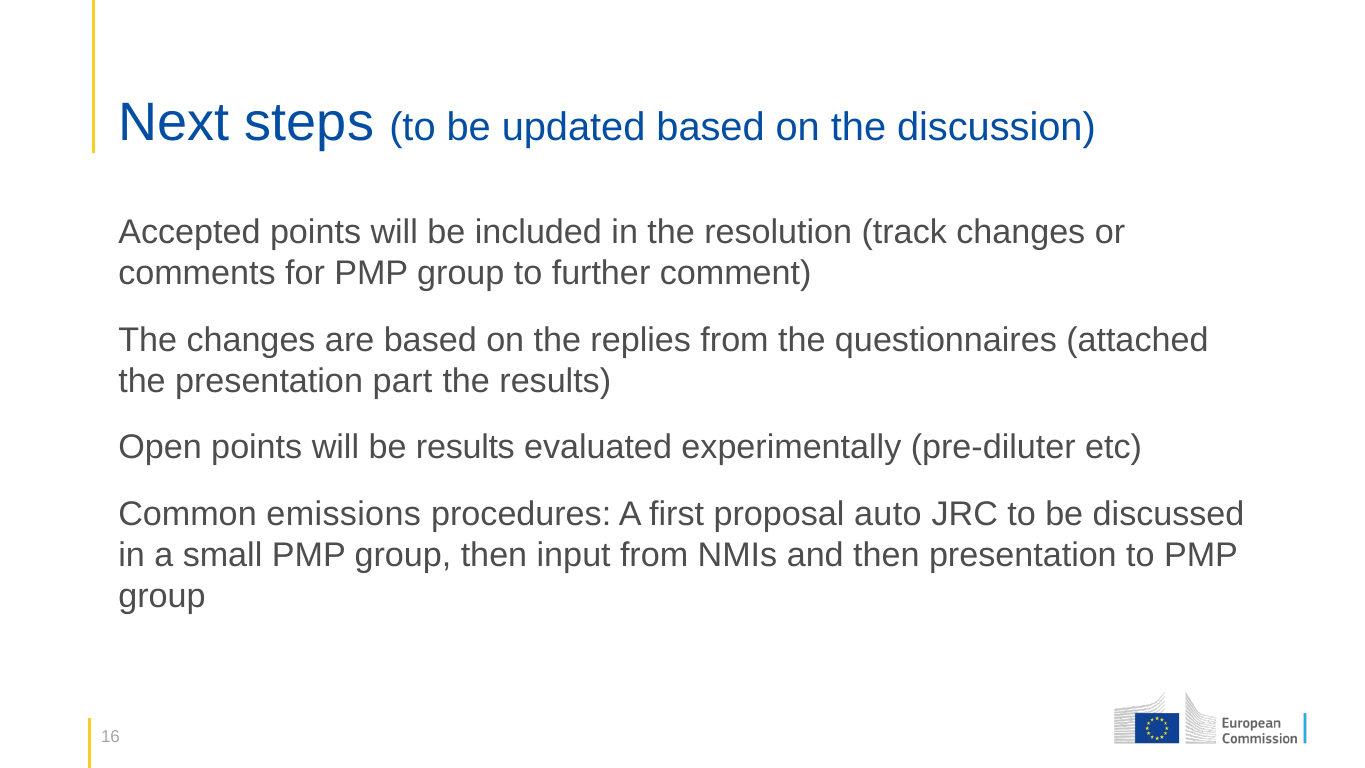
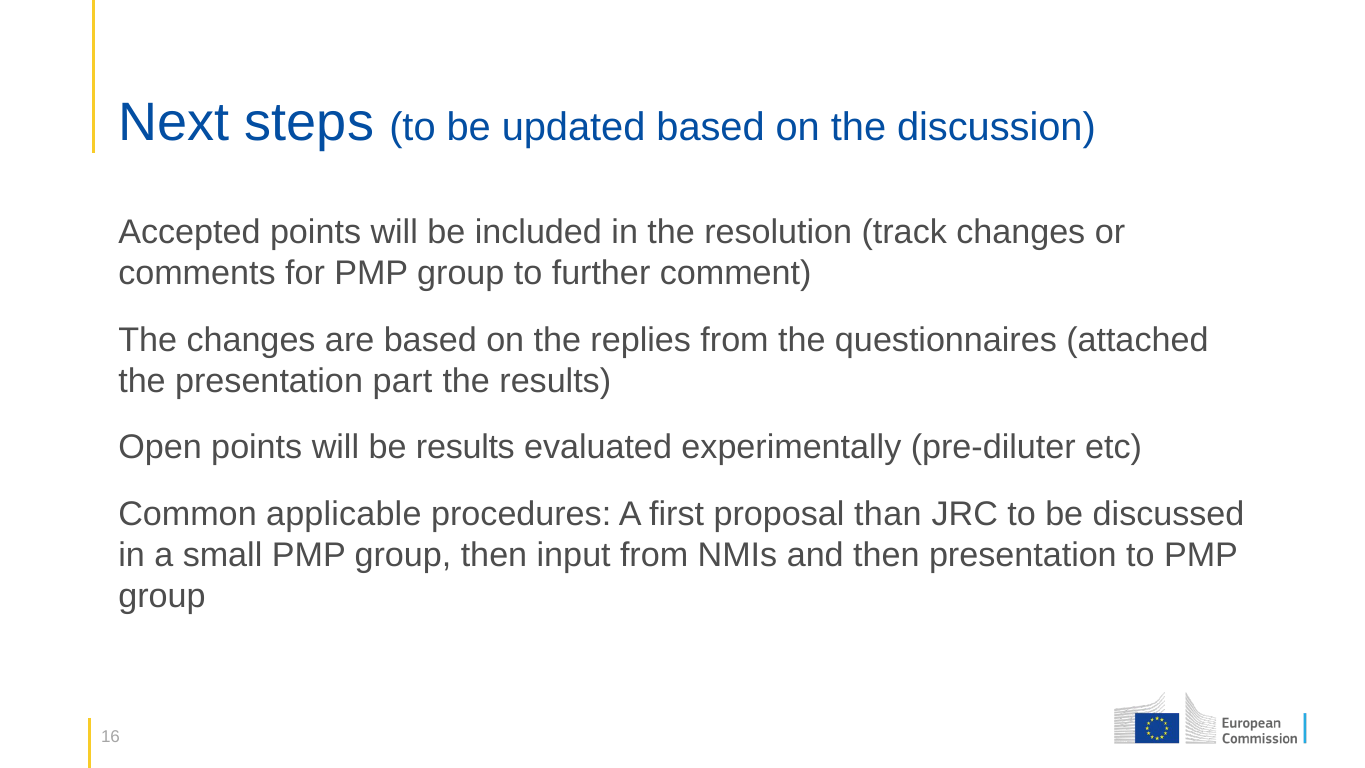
emissions: emissions -> applicable
auto: auto -> than
